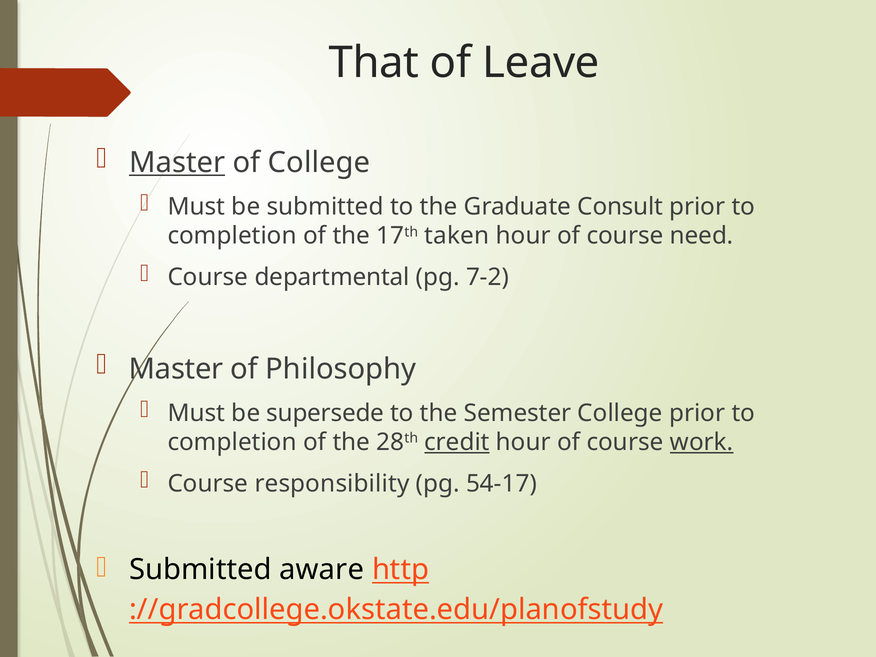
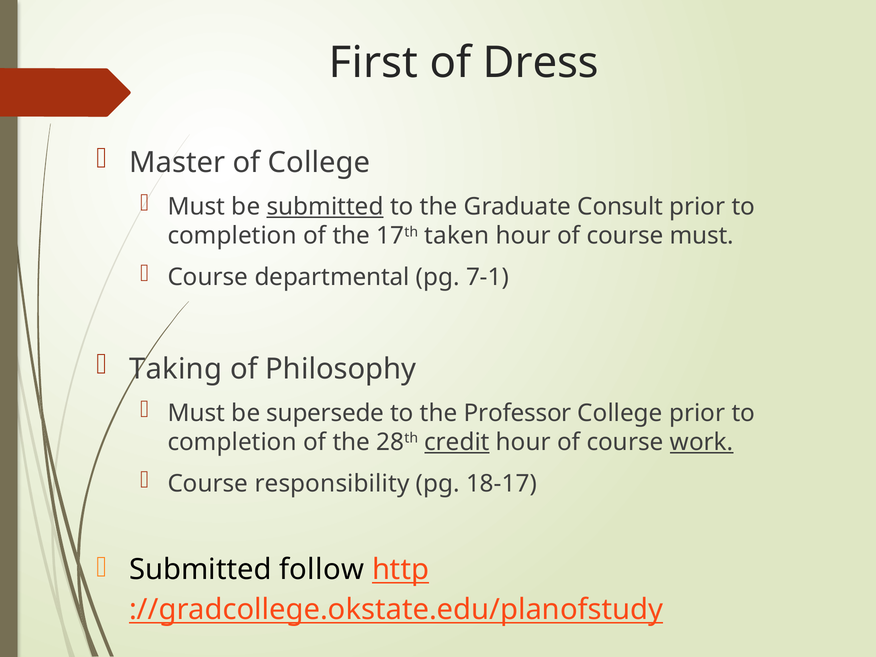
That: That -> First
Leave: Leave -> Dress
Master at (177, 163) underline: present -> none
submitted at (325, 207) underline: none -> present
course need: need -> must
7-2: 7-2 -> 7-1
Master at (176, 369): Master -> Taking
Semester: Semester -> Professor
54-17: 54-17 -> 18-17
aware: aware -> follow
